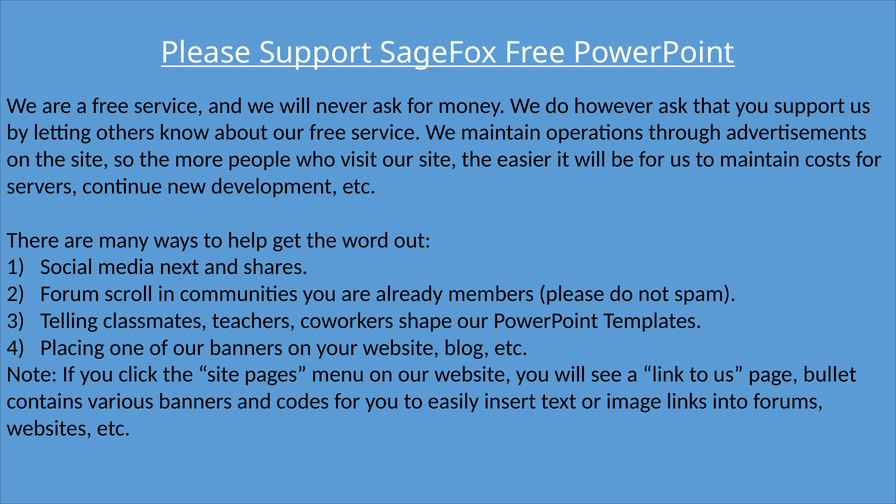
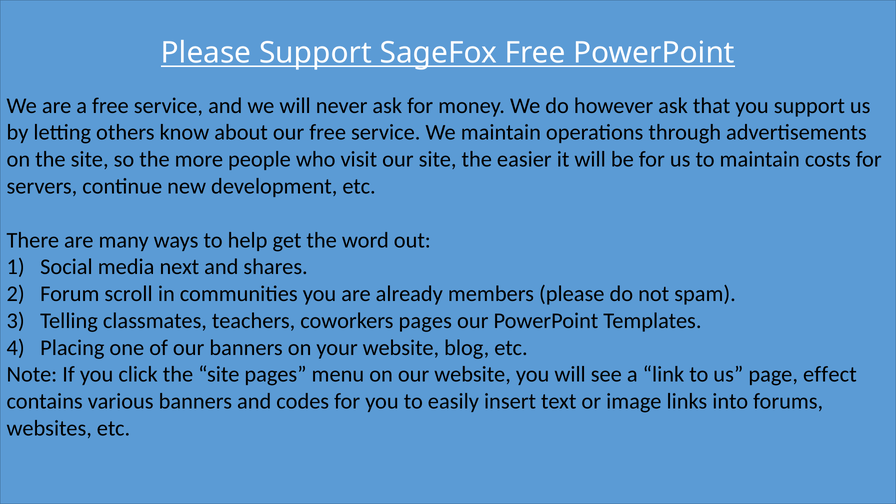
coworkers shape: shape -> pages
bullet: bullet -> effect
